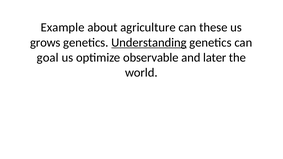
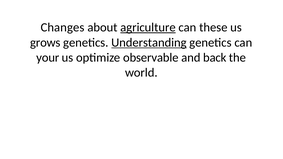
Example: Example -> Changes
agriculture underline: none -> present
goal: goal -> your
later: later -> back
